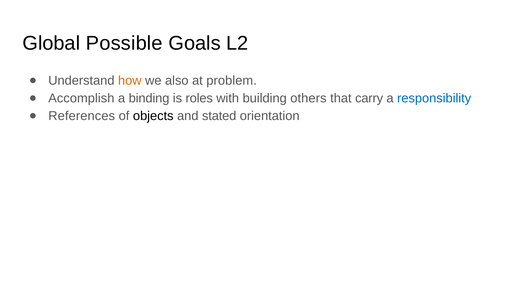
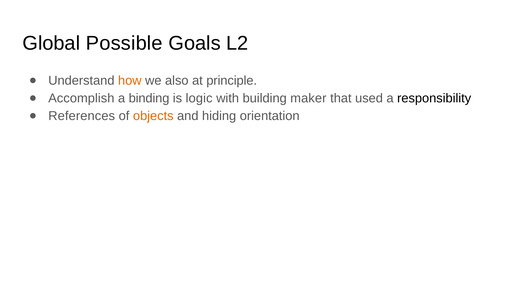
problem: problem -> principle
roles: roles -> logic
others: others -> maker
carry: carry -> used
responsibility colour: blue -> black
objects colour: black -> orange
stated: stated -> hiding
